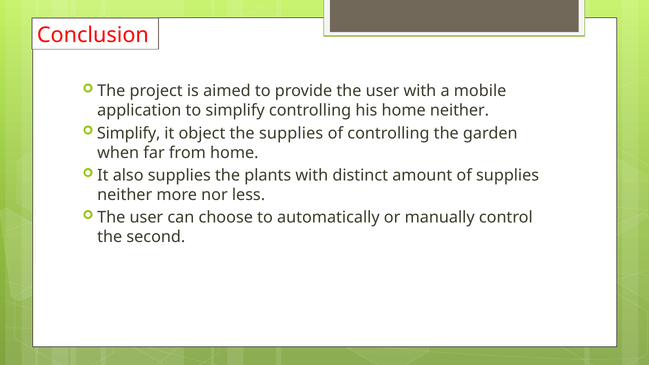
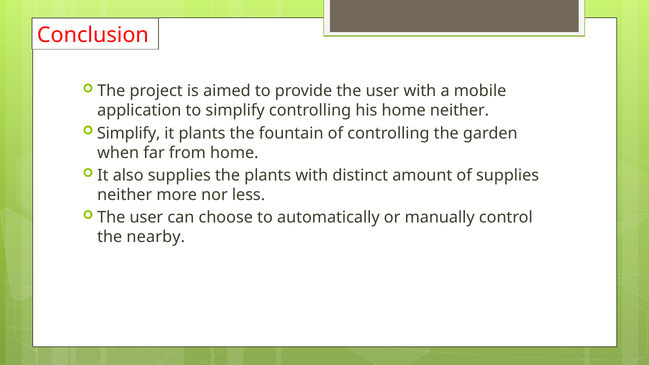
it object: object -> plants
the supplies: supplies -> fountain
second: second -> nearby
